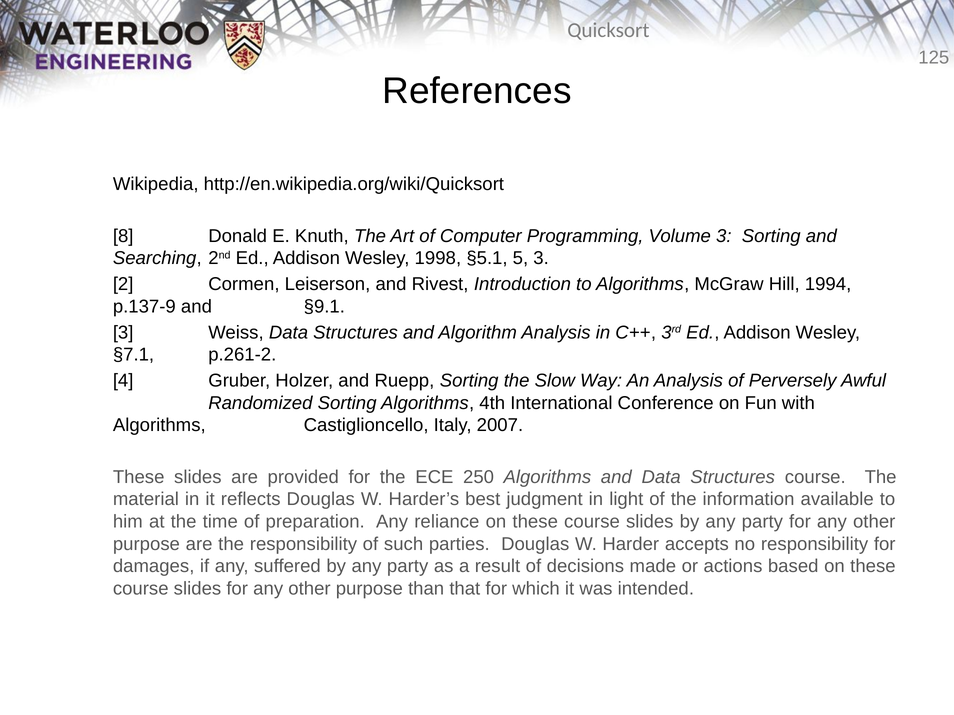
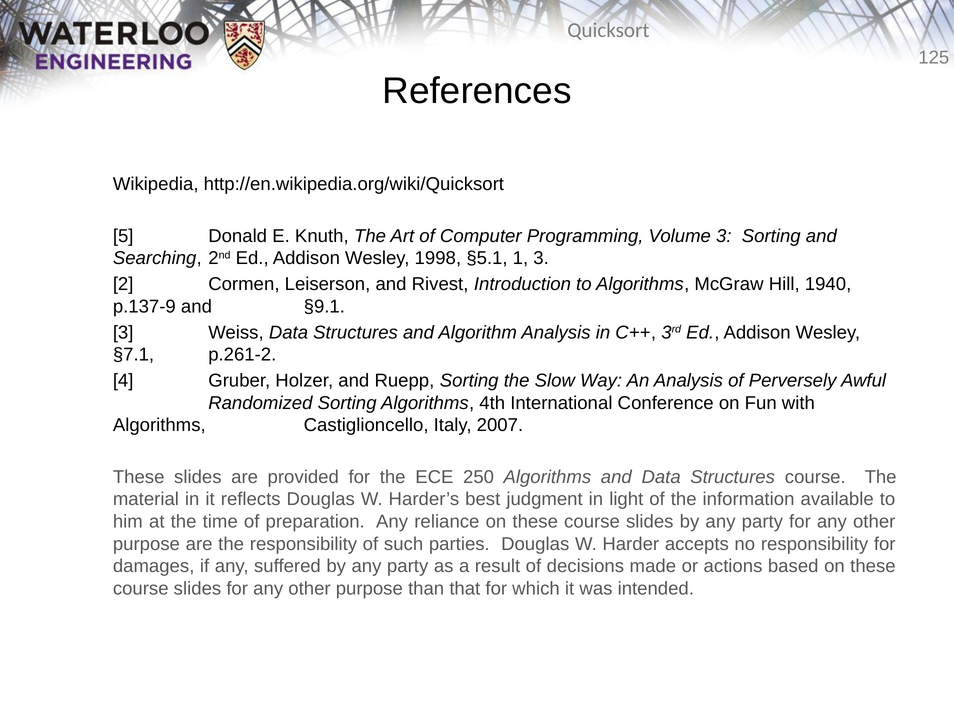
8: 8 -> 5
5: 5 -> 1
1994: 1994 -> 1940
